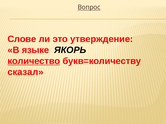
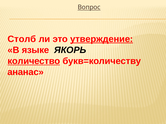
Слове: Слове -> Столб
утверждение underline: none -> present
сказал: сказал -> ананас
